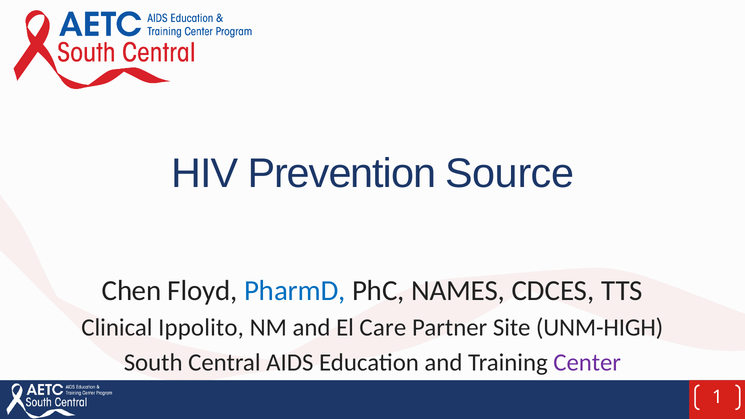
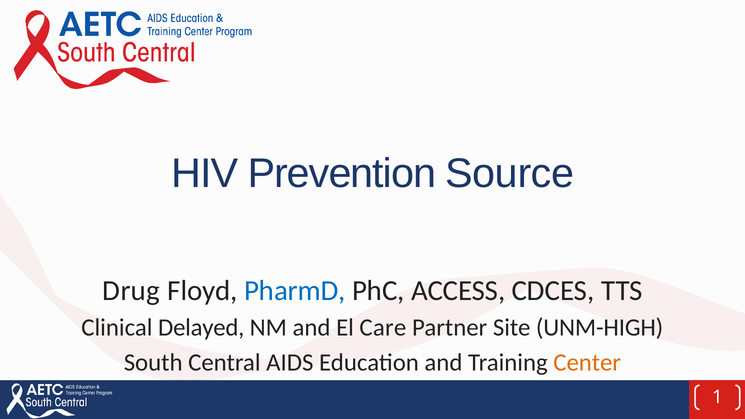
Chen: Chen -> Drug
NAMES: NAMES -> ACCESS
Ippolito: Ippolito -> Delayed
Center colour: purple -> orange
